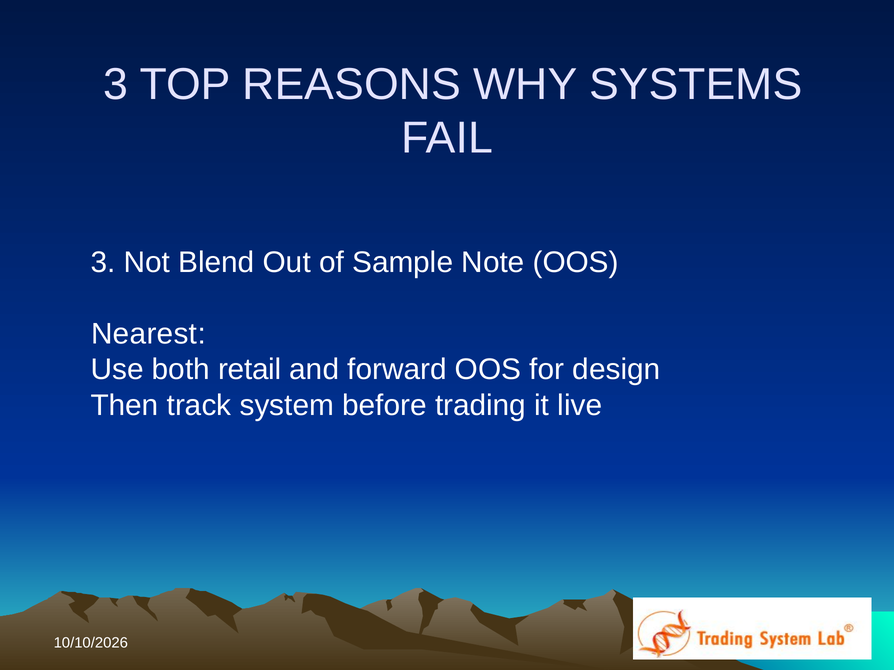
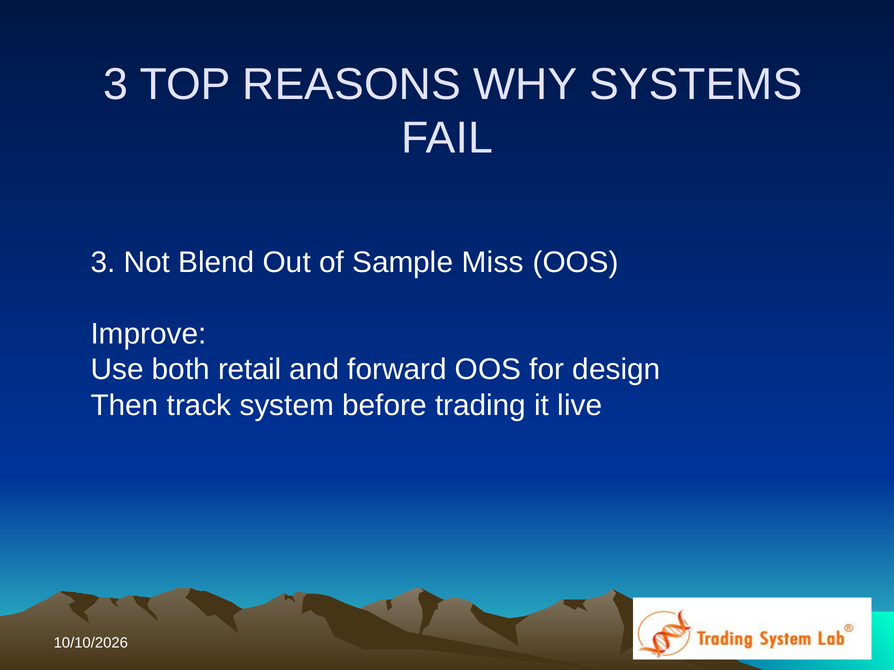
Note: Note -> Miss
Nearest: Nearest -> Improve
